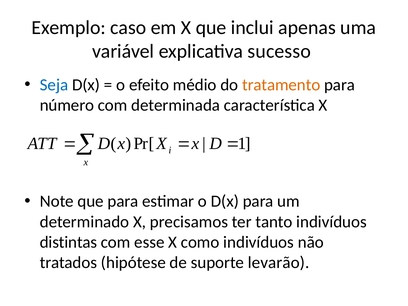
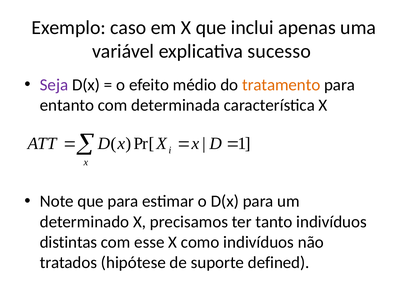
Seja colour: blue -> purple
número: número -> entanto
levarão: levarão -> defined
